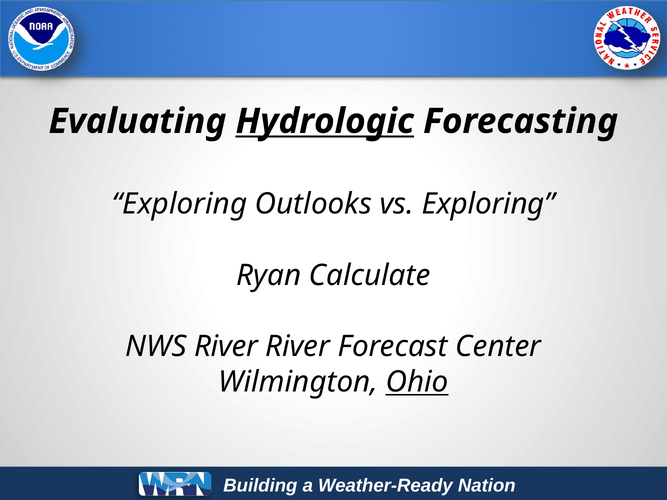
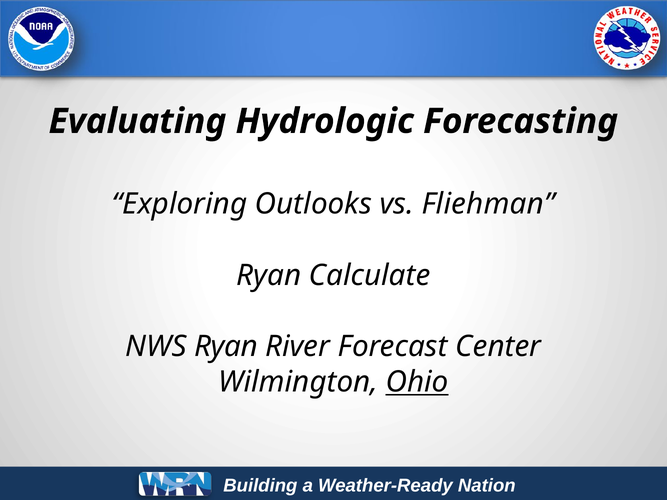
Hydrologic underline: present -> none
vs Exploring: Exploring -> Fliehman
NWS River: River -> Ryan
